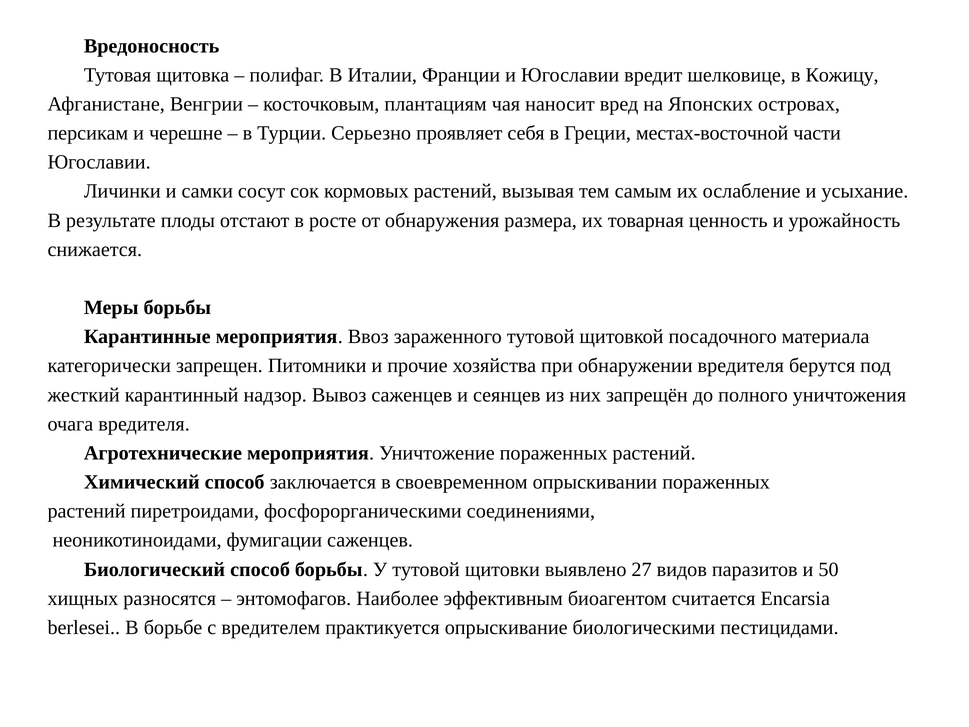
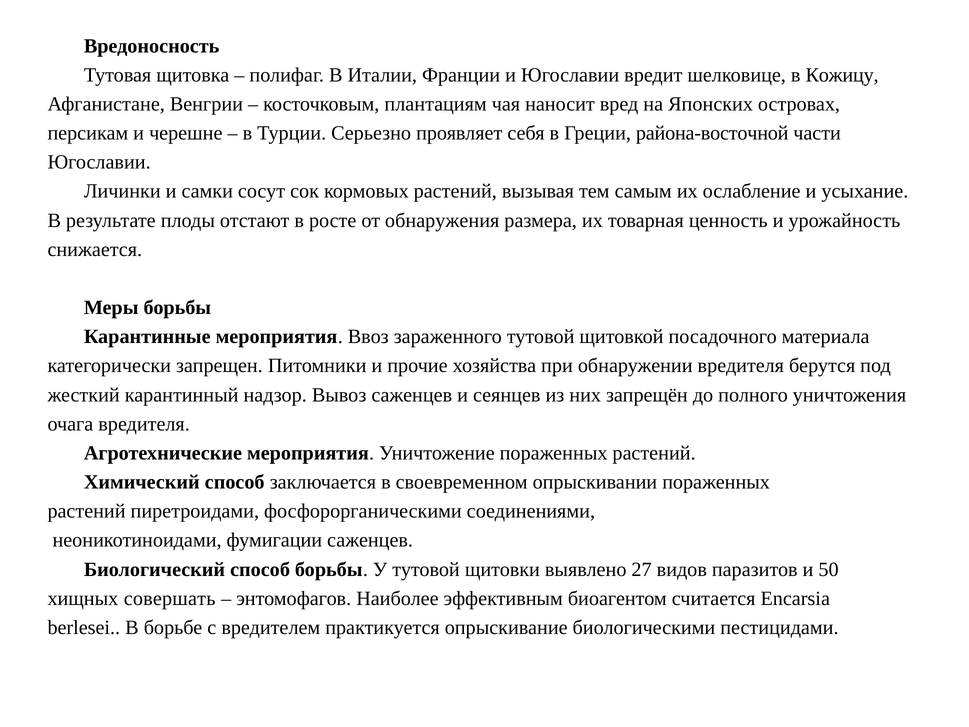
местах-восточной: местах-восточной -> района-восточной
разносятся: разносятся -> совершать
